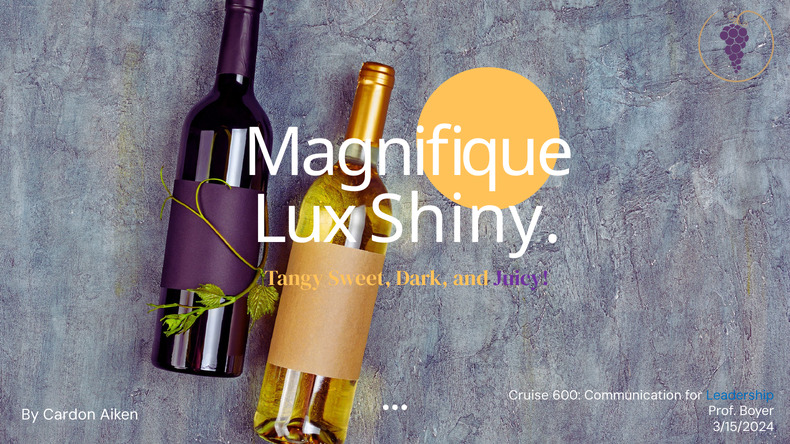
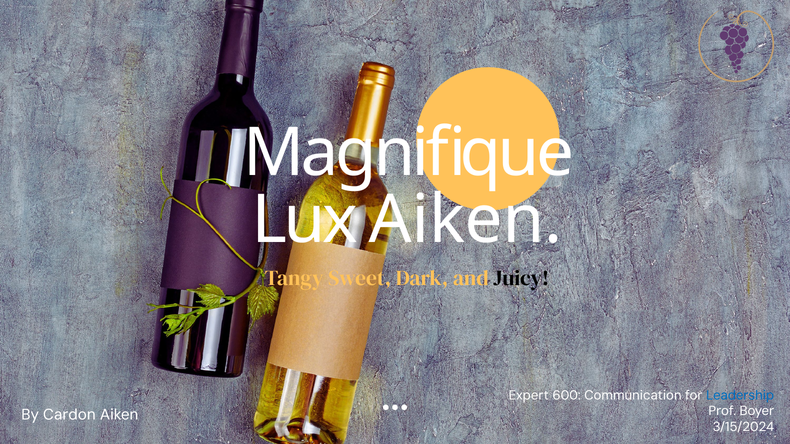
Lux Shiny: Shiny -> Aiken
Juicy colour: purple -> black
Cruise: Cruise -> Expert
